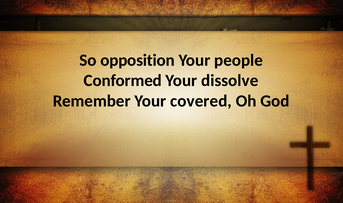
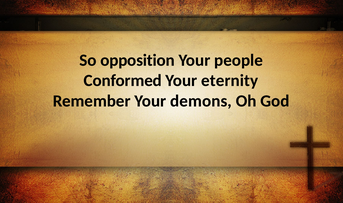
dissolve: dissolve -> eternity
covered: covered -> demons
